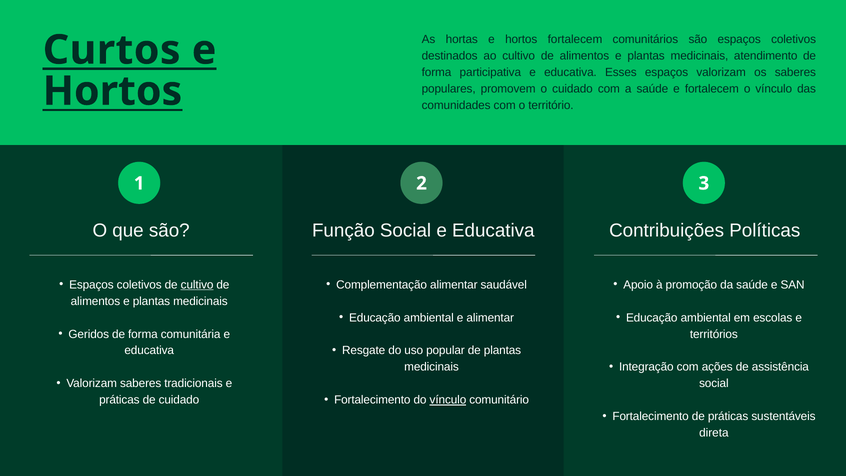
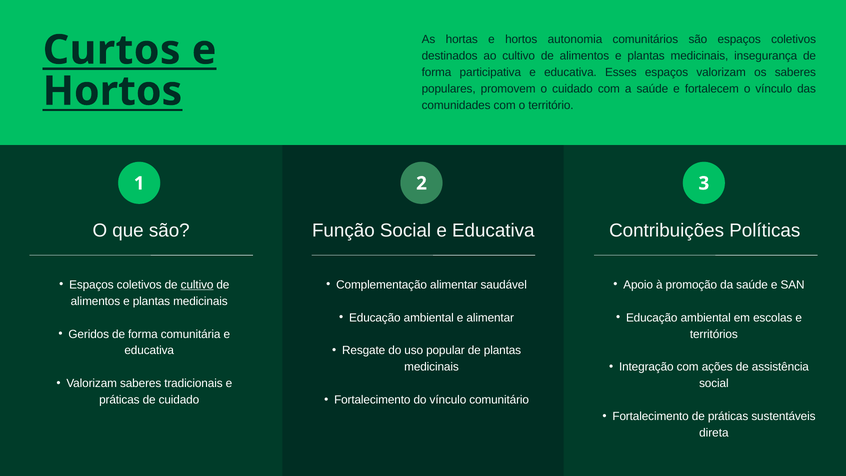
hortos fortalecem: fortalecem -> autonomia
atendimento: atendimento -> insegurança
vínculo at (448, 400) underline: present -> none
